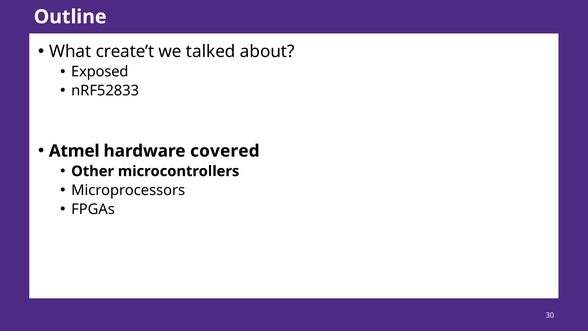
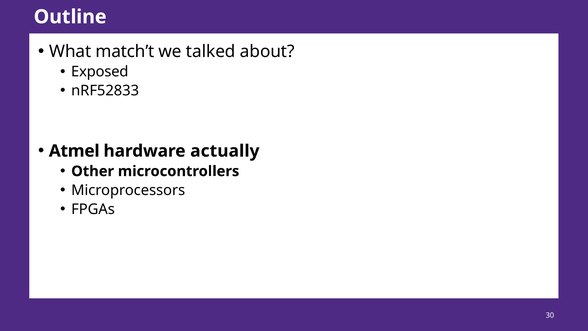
create’t: create’t -> match’t
covered: covered -> actually
